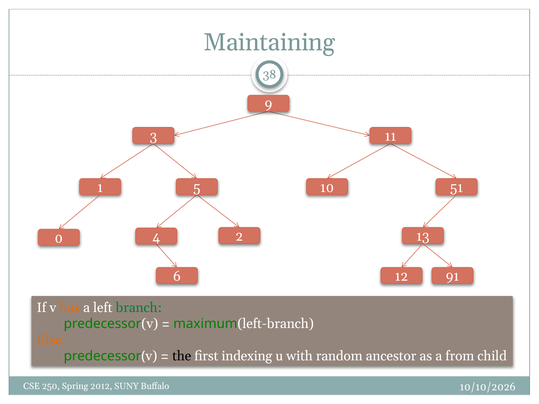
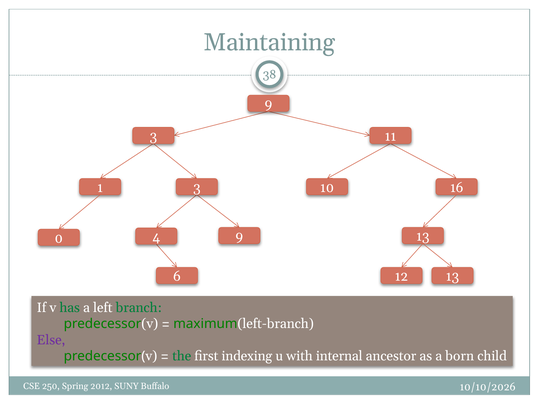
1 5: 5 -> 3
51: 51 -> 16
4 2: 2 -> 9
12 91: 91 -> 13
has colour: orange -> green
Else colour: orange -> purple
the colour: black -> green
random: random -> internal
from: from -> born
